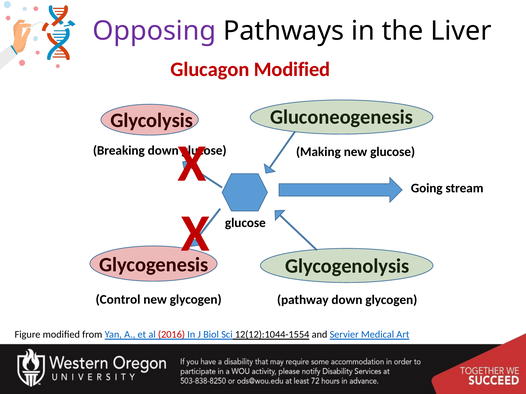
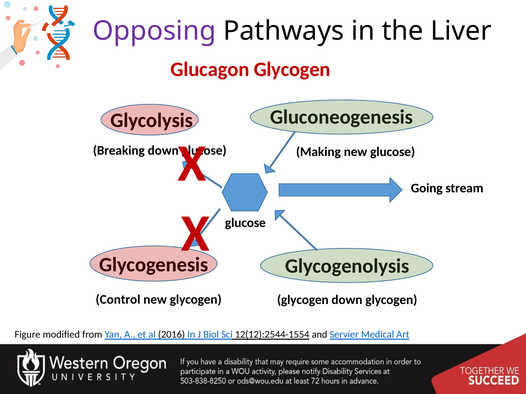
Glucagon Modified: Modified -> Glycogen
glycogen pathway: pathway -> glycogen
2016 colour: red -> black
12(12):1044-1554: 12(12):1044-1554 -> 12(12):2544-1554
